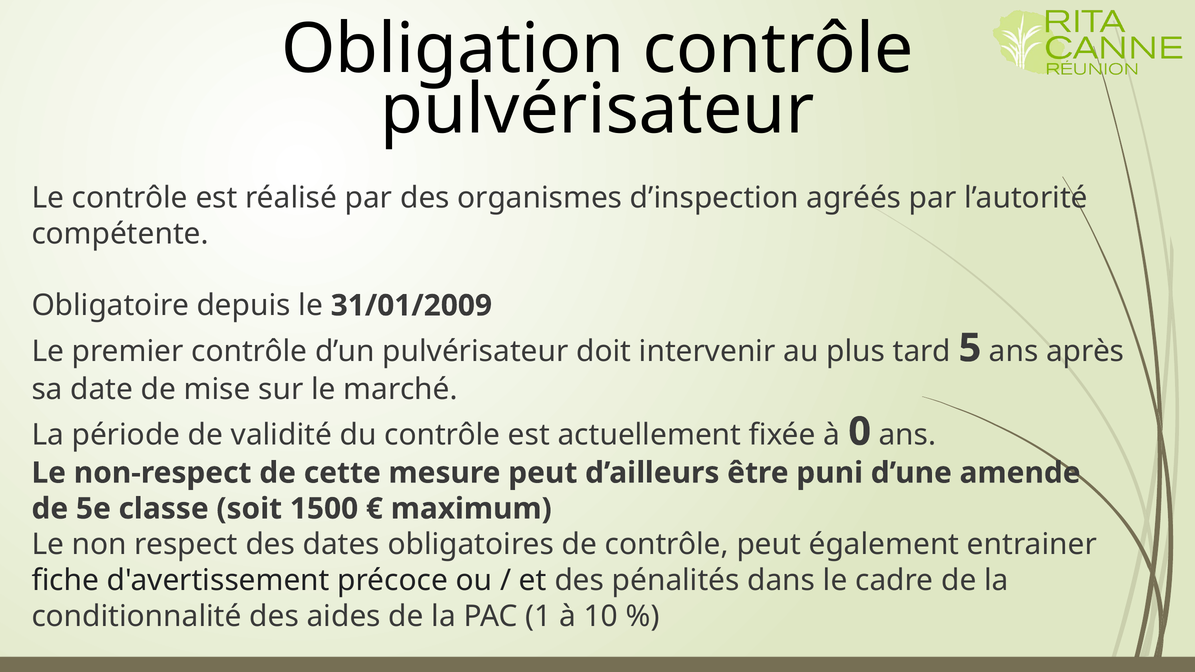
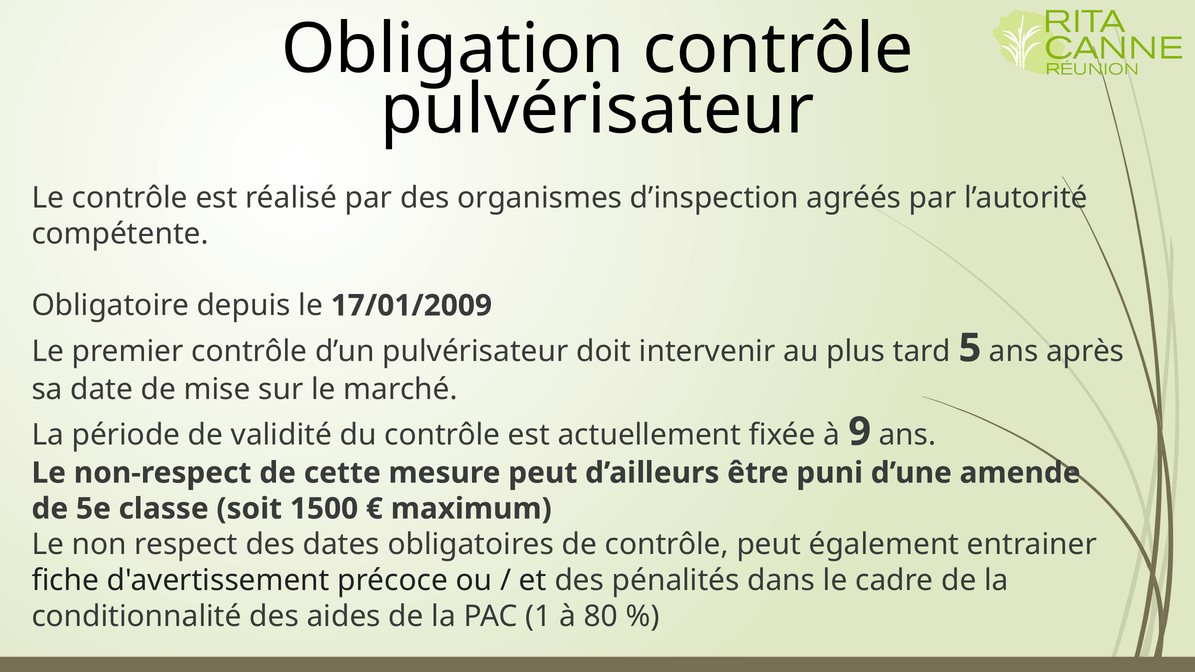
31/01/2009: 31/01/2009 -> 17/01/2009
0: 0 -> 9
10: 10 -> 80
